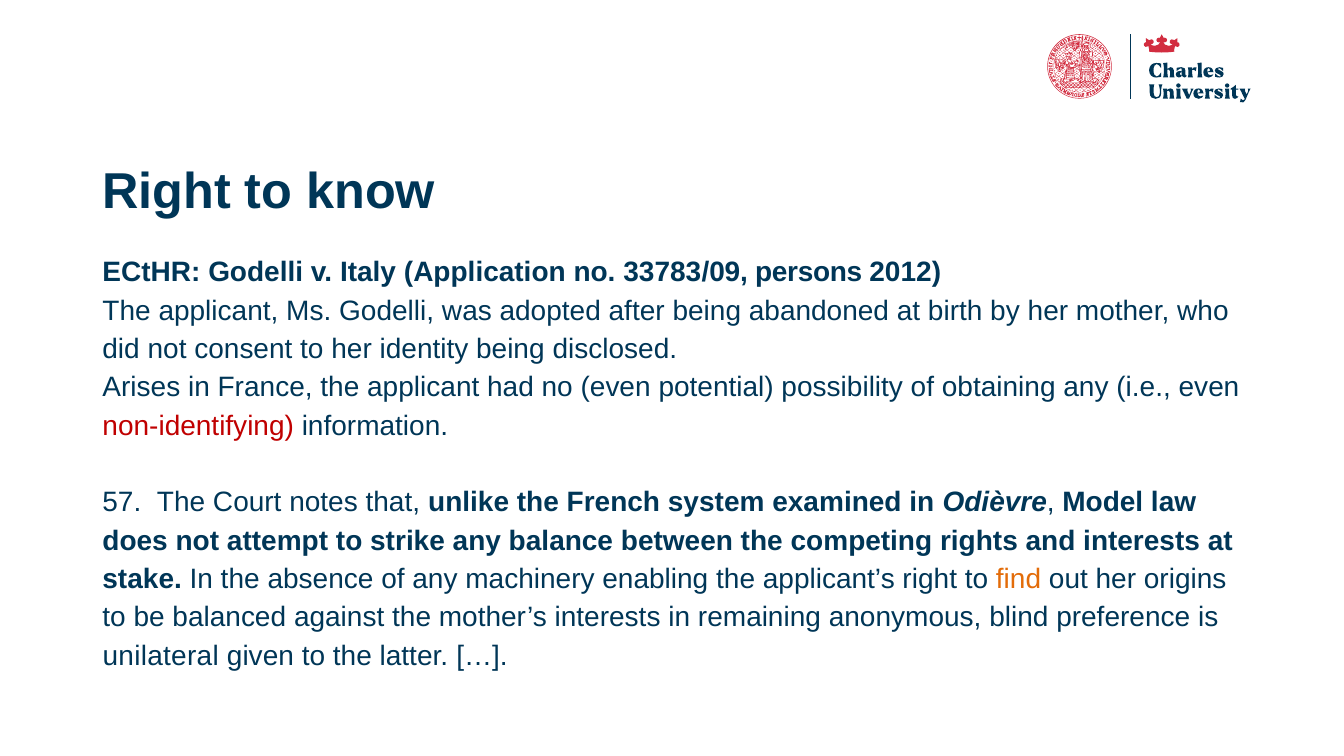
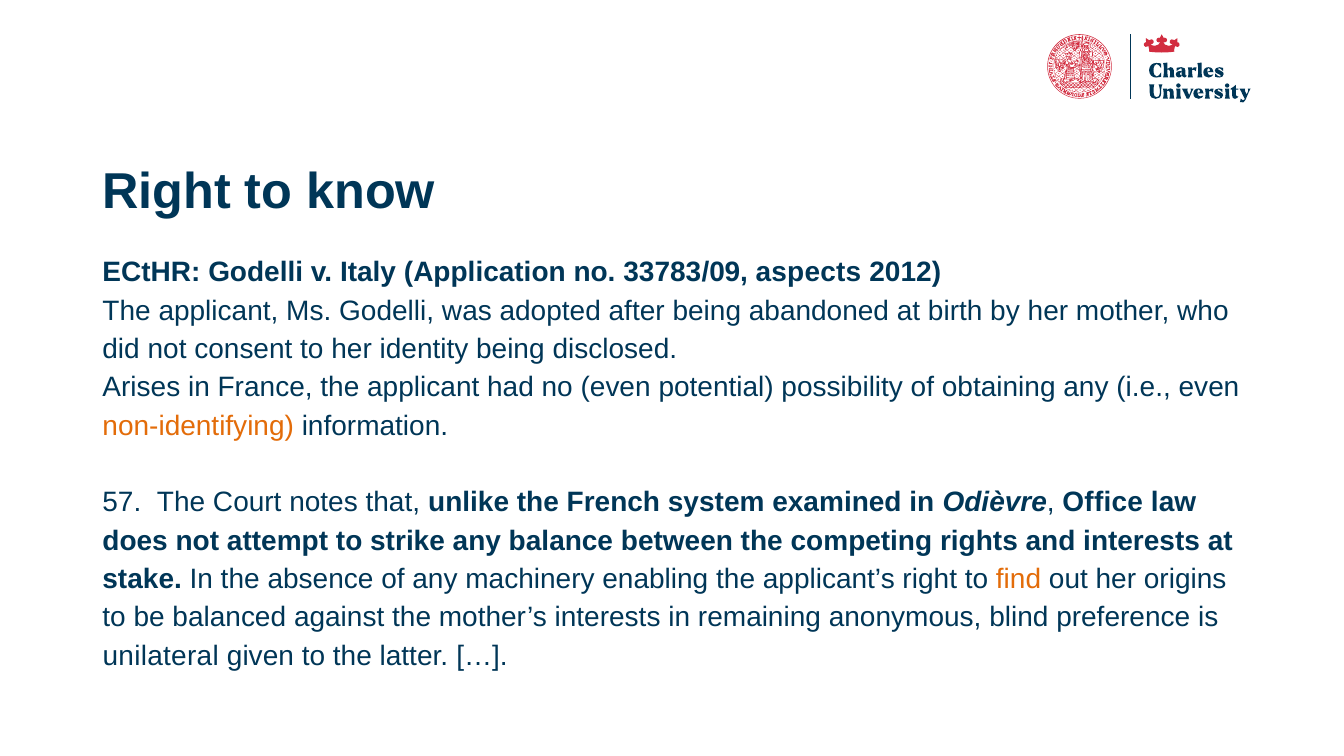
persons: persons -> aspects
non-identifying colour: red -> orange
Model: Model -> Office
